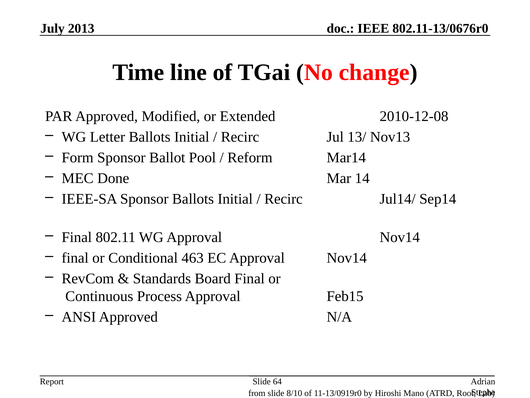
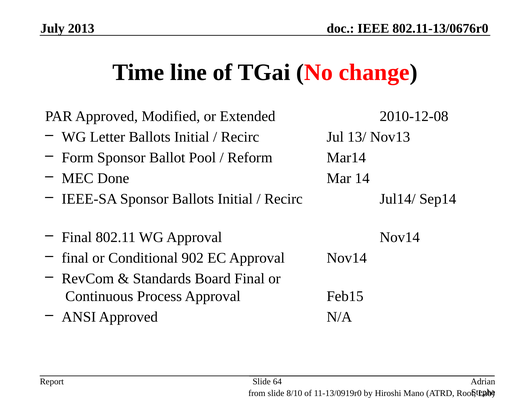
463: 463 -> 902
